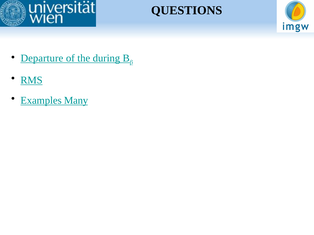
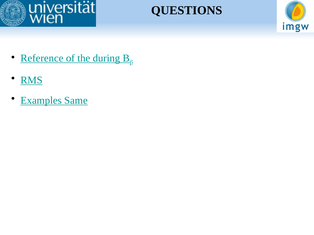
Departure: Departure -> Reference
Many: Many -> Same
